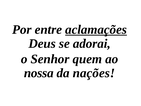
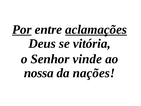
Por underline: none -> present
adorai: adorai -> vitória
quem: quem -> vinde
